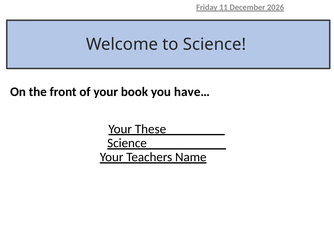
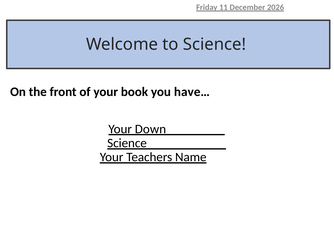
These: These -> Down
